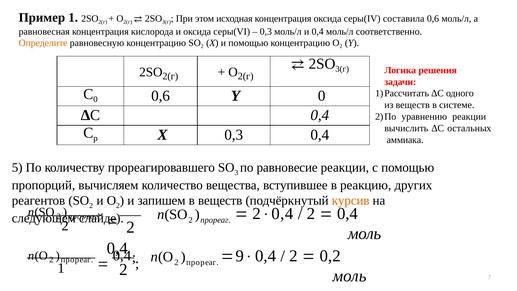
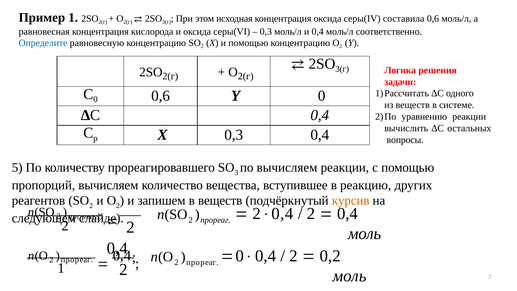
Определите colour: orange -> blue
аммиака: аммиака -> вопросы
по равновесие: равновесие -> вычисляем
9 at (240, 256): 9 -> 0
